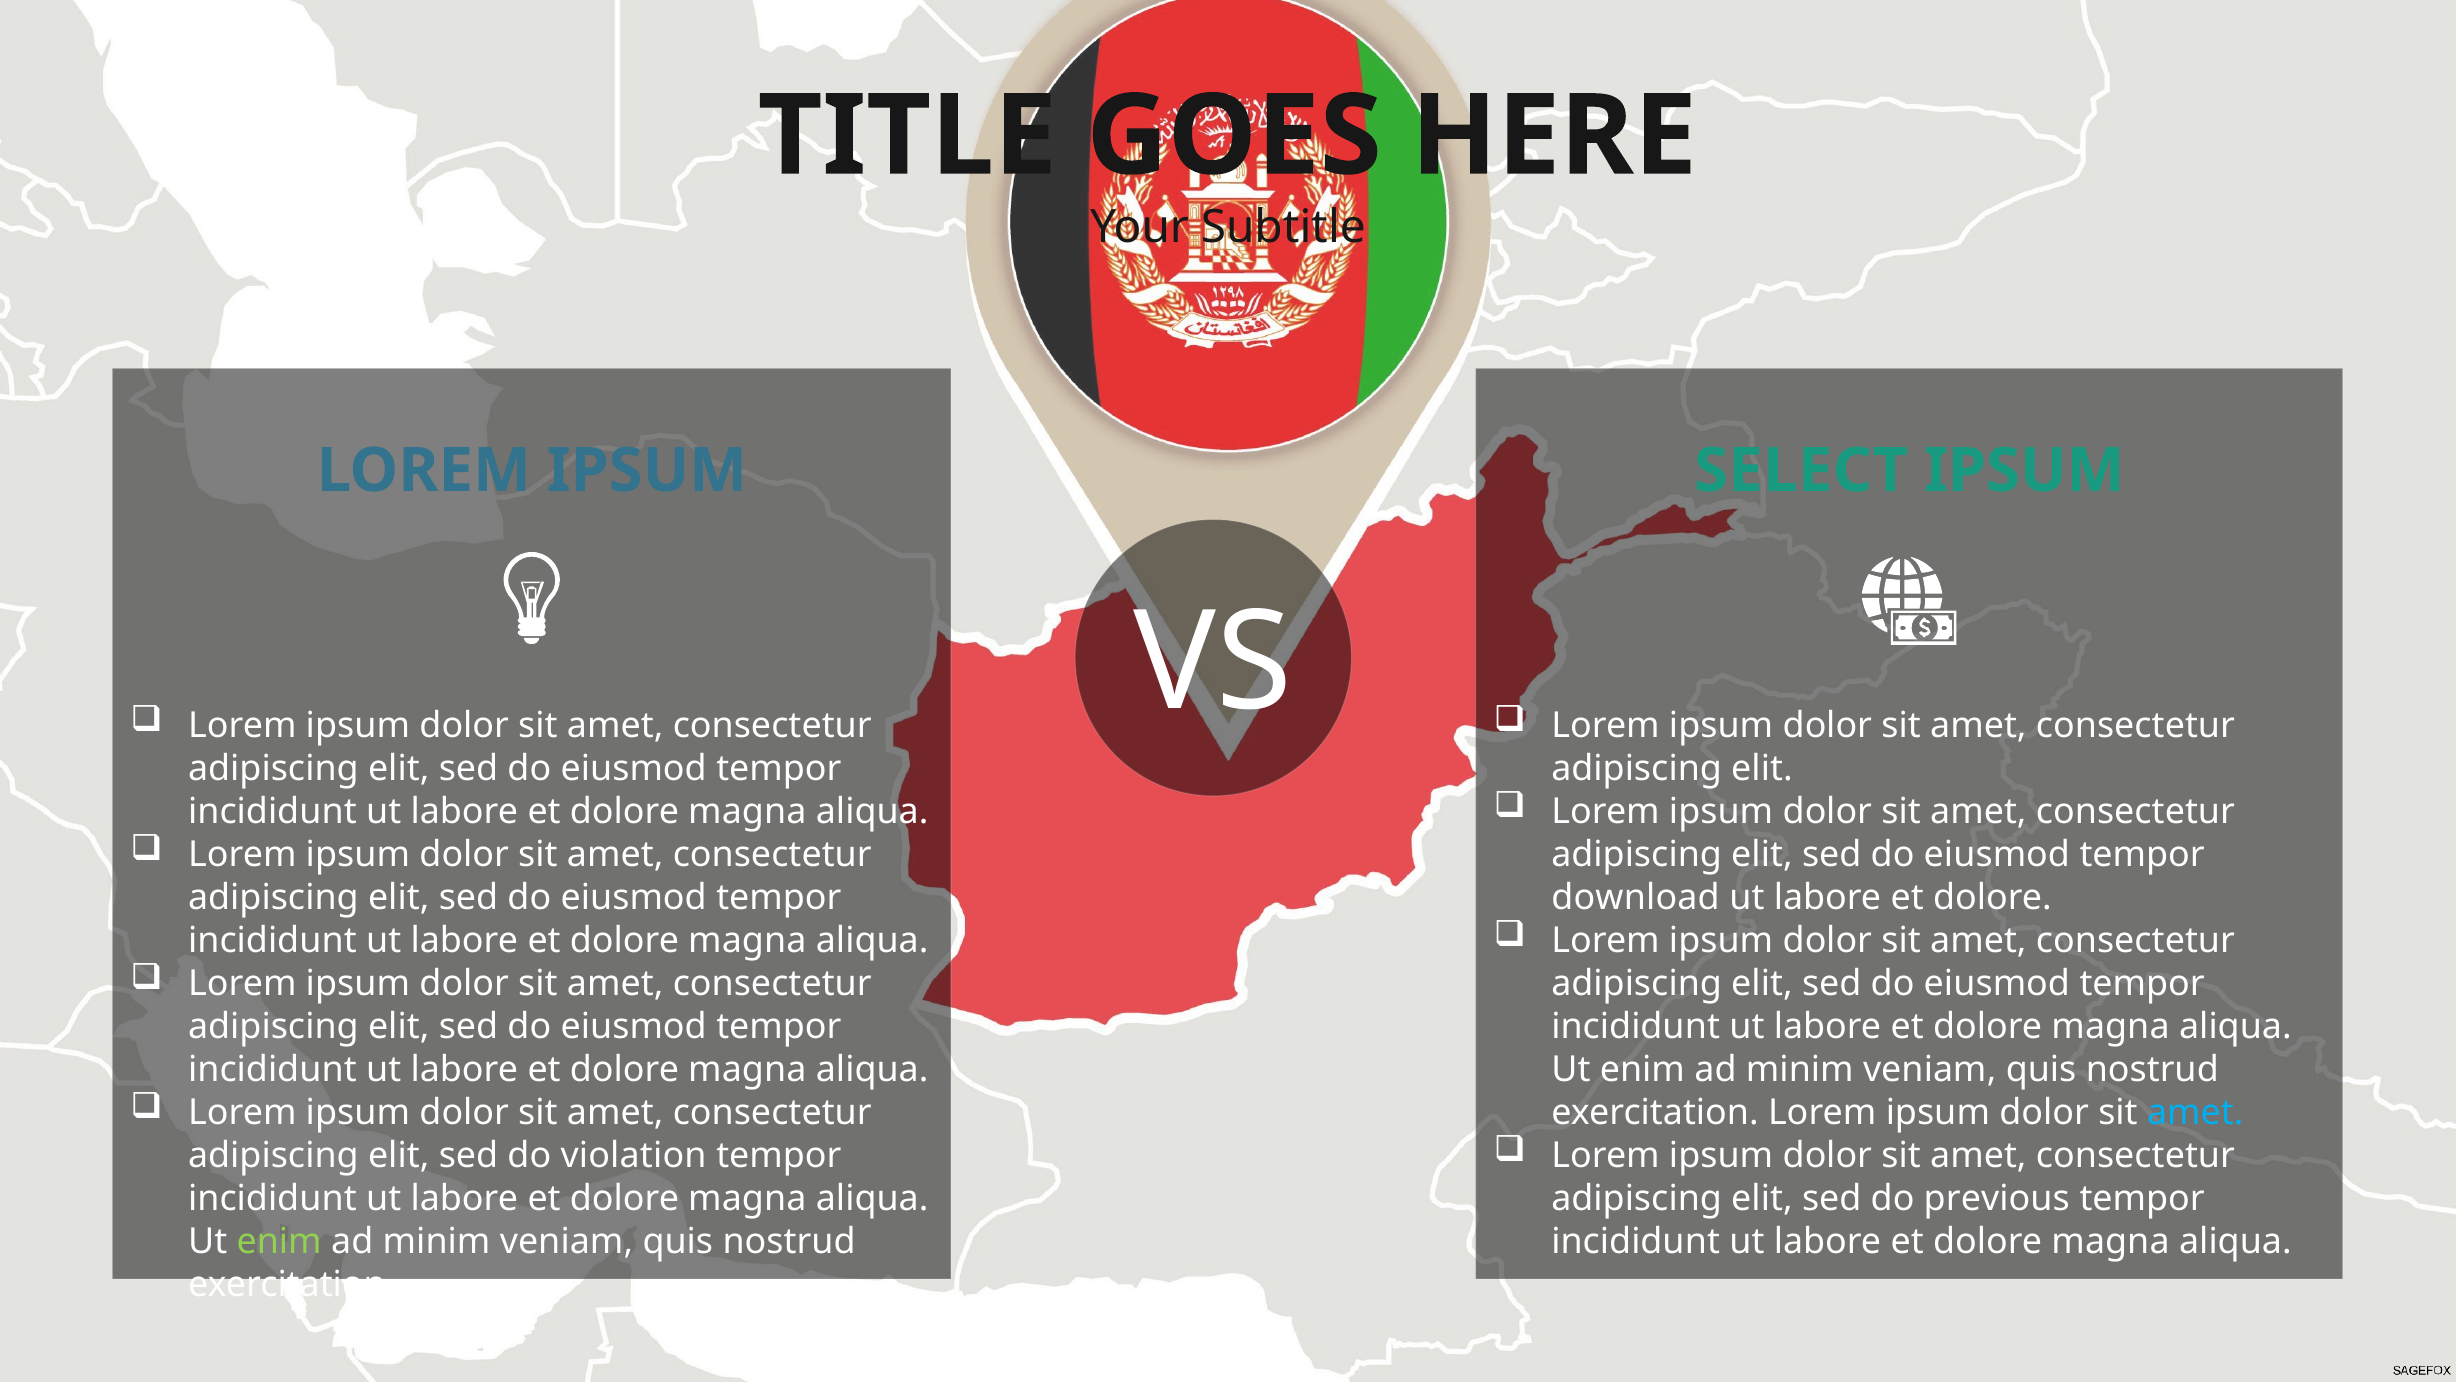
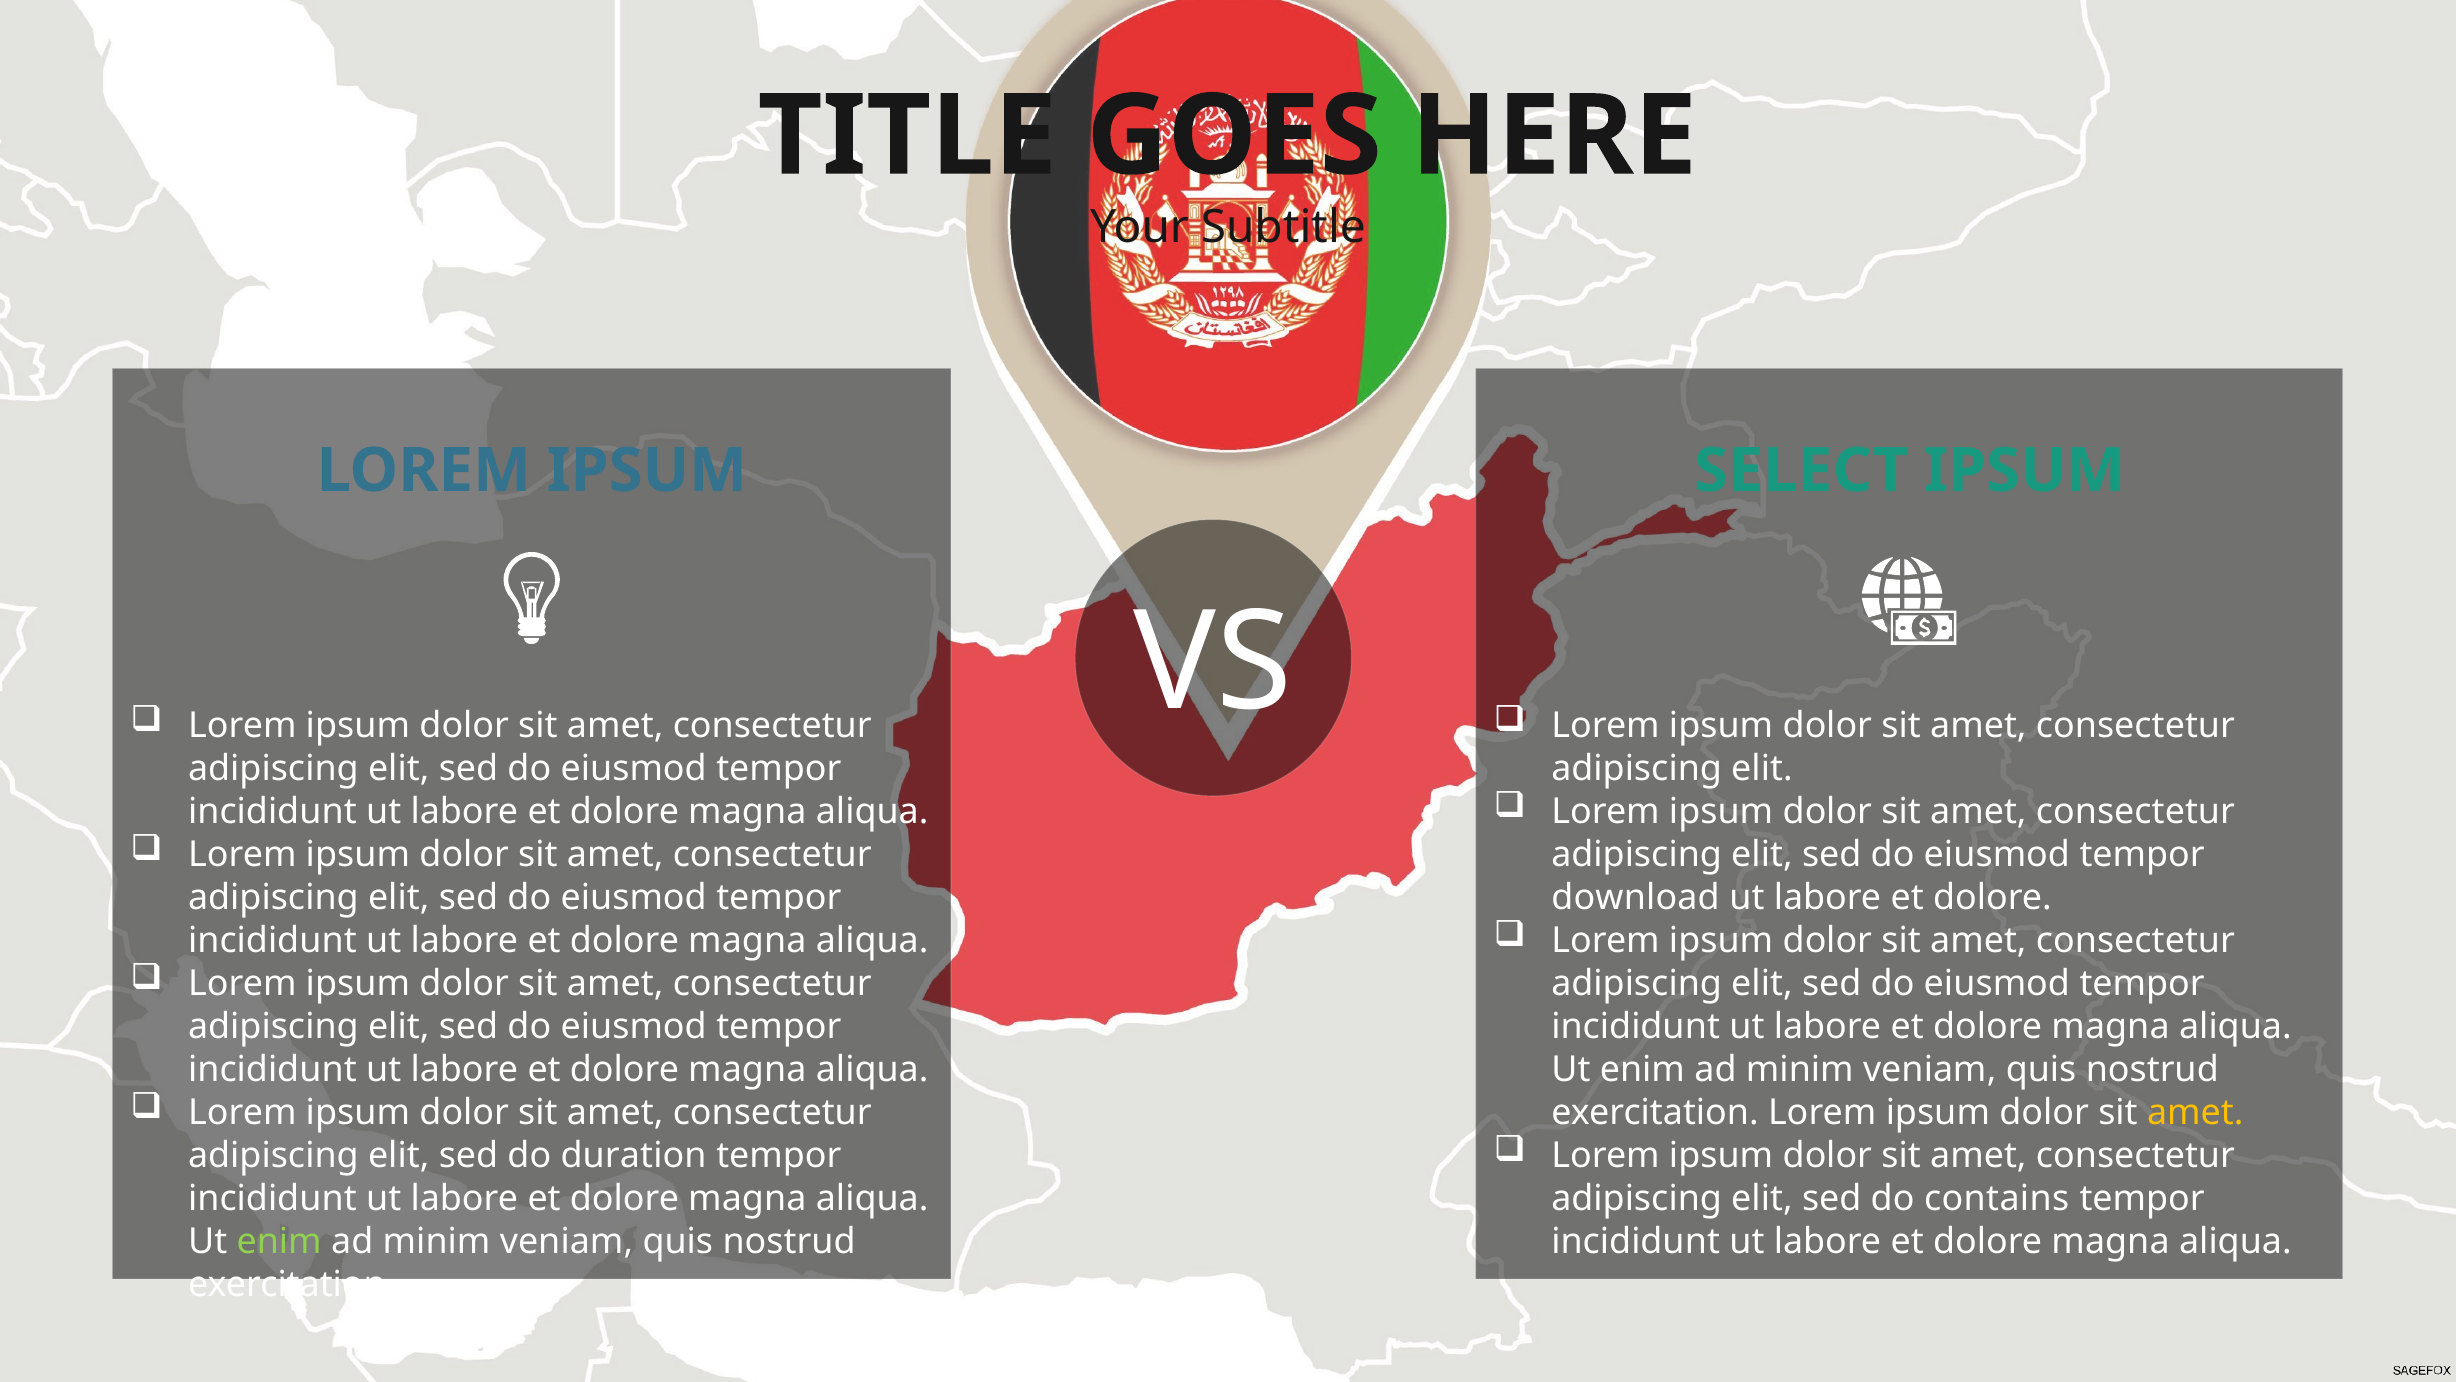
amet at (2195, 1113) colour: light blue -> yellow
violation: violation -> duration
previous: previous -> contains
